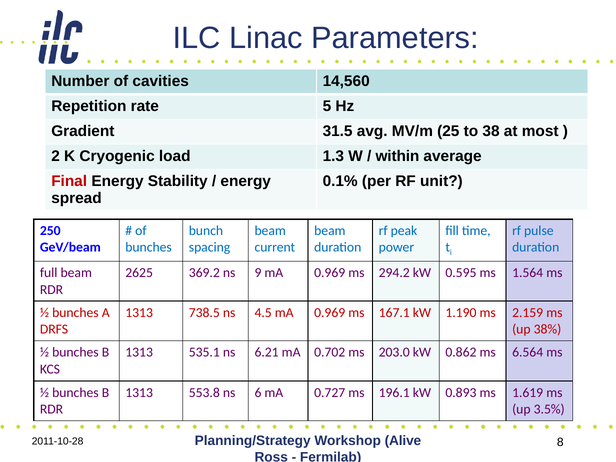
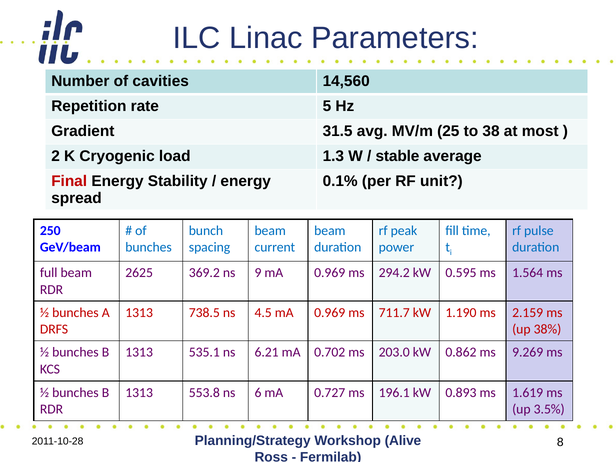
within: within -> stable
167.1: 167.1 -> 711.7
6.564: 6.564 -> 9.269
